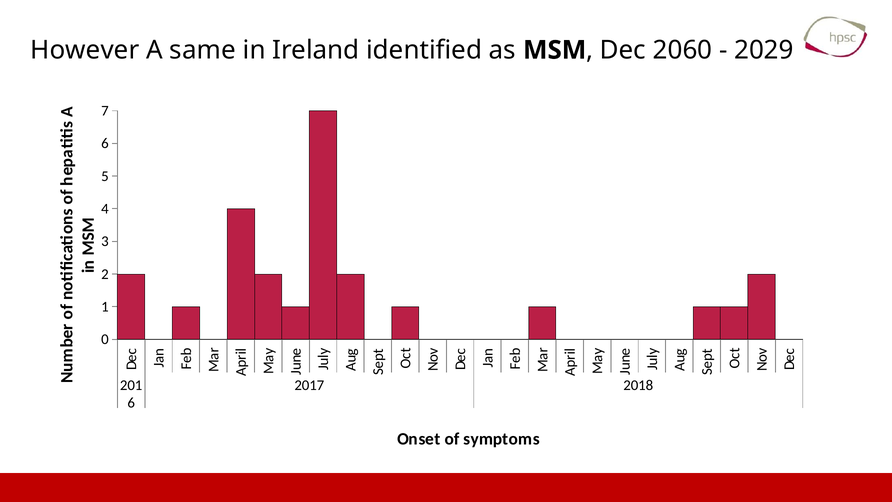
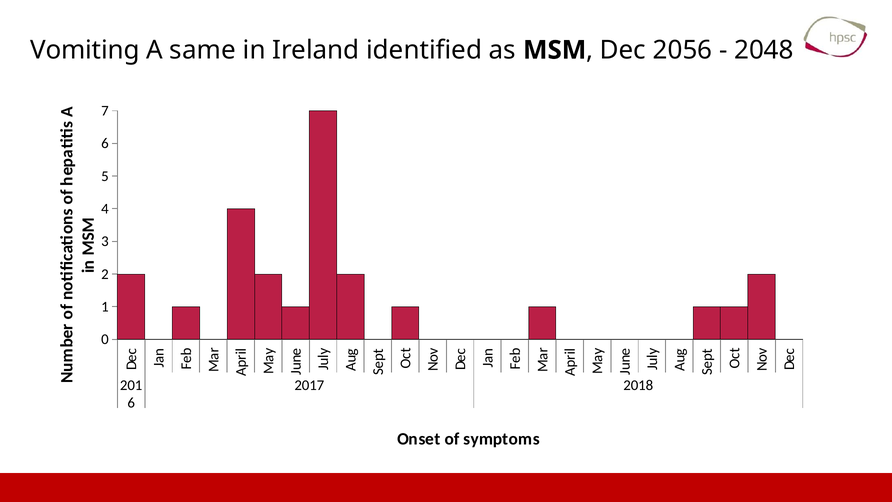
However: However -> Vomiting
2060: 2060 -> 2056
2029: 2029 -> 2048
